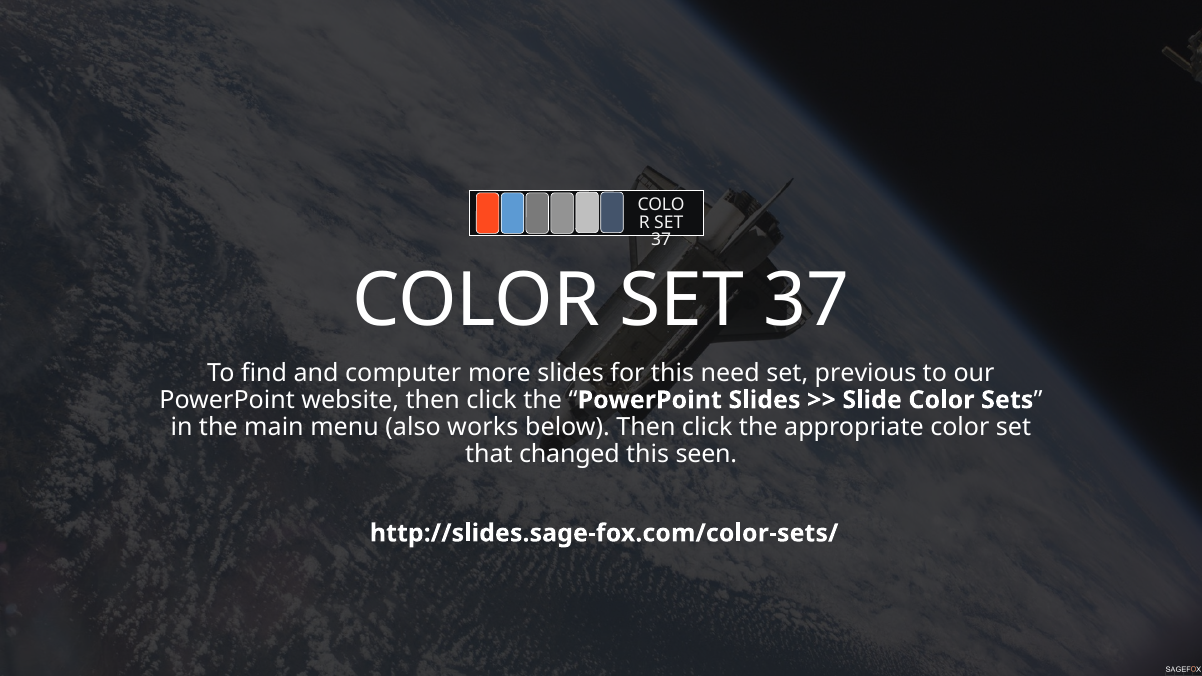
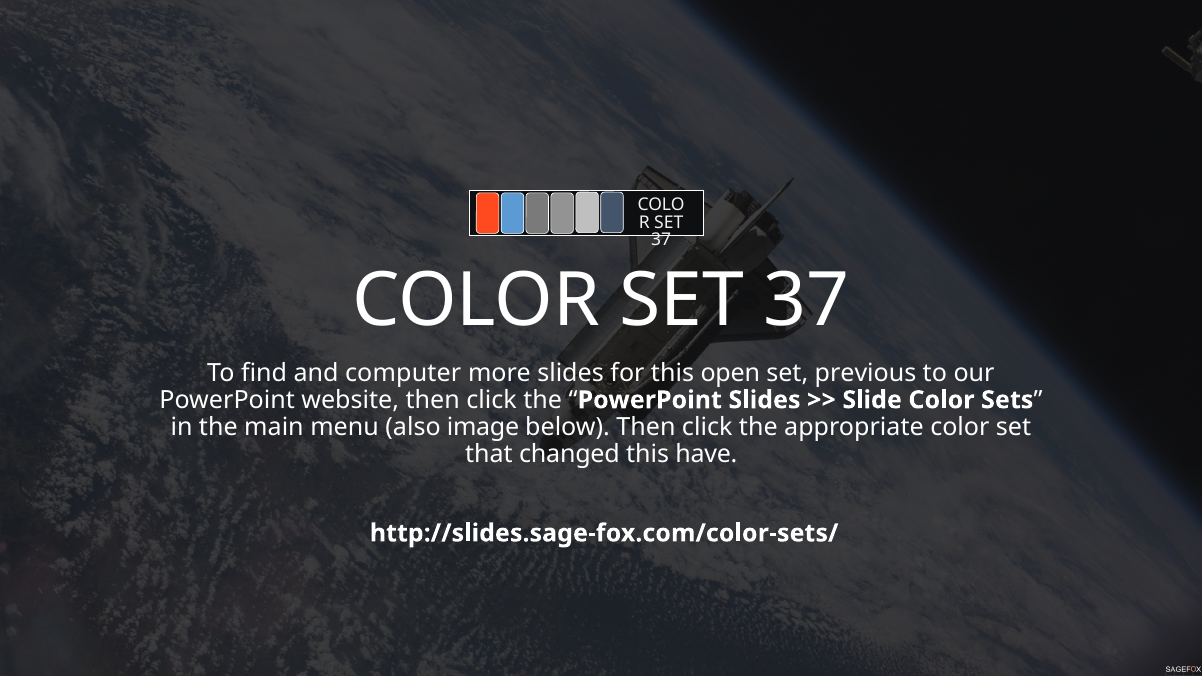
need: need -> open
works: works -> image
seen: seen -> have
